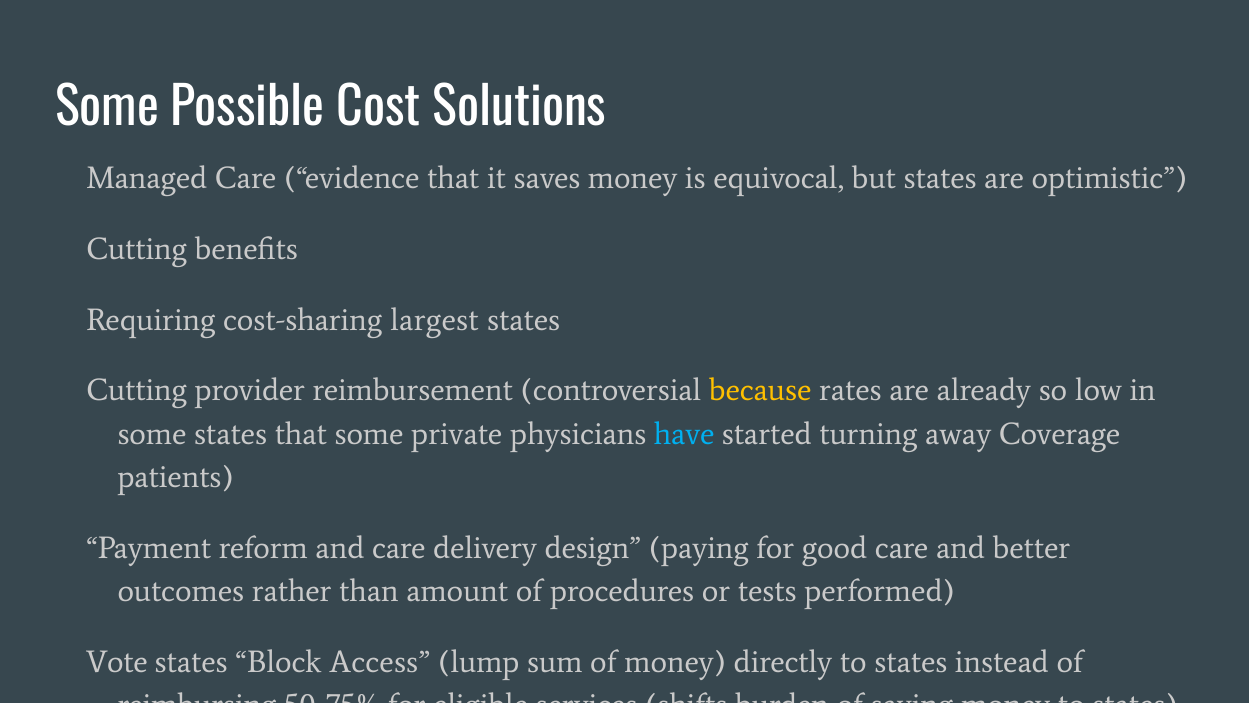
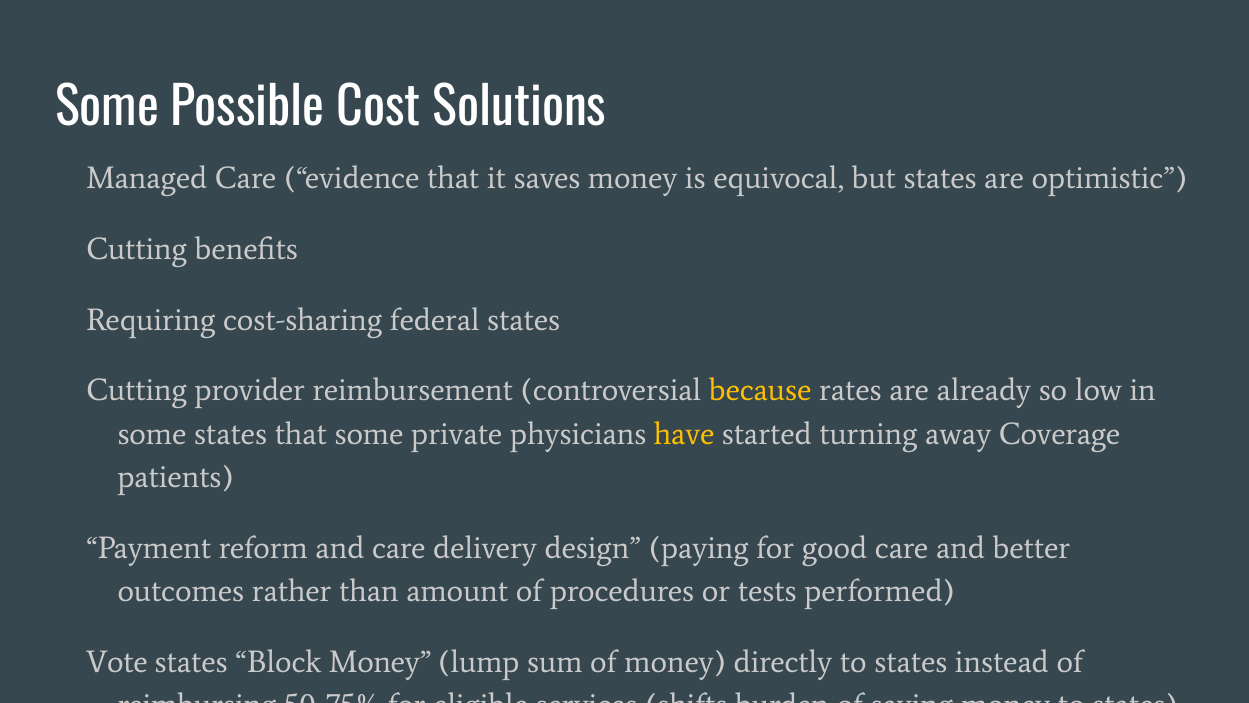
largest: largest -> federal
have colour: light blue -> yellow
Block Access: Access -> Money
